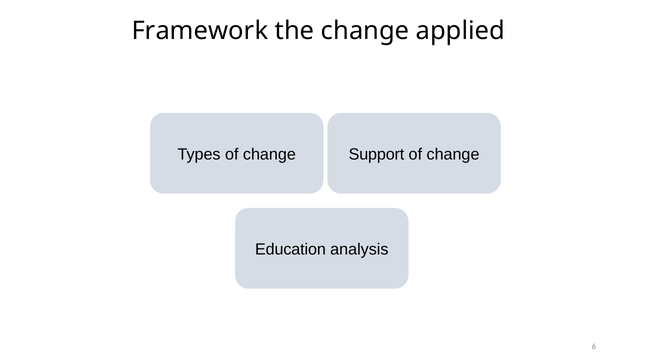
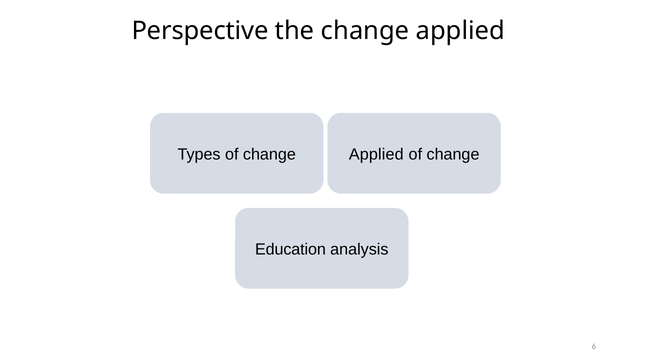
Framework: Framework -> Perspective
of change Support: Support -> Applied
